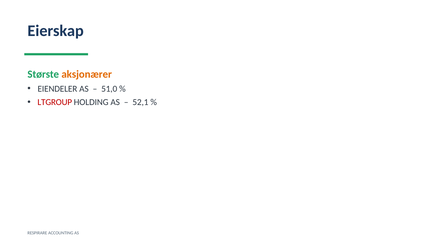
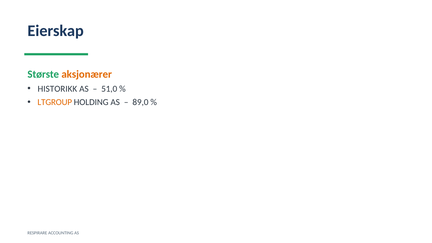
EIENDELER: EIENDELER -> HISTORIKK
LTGROUP colour: red -> orange
52,1: 52,1 -> 89,0
